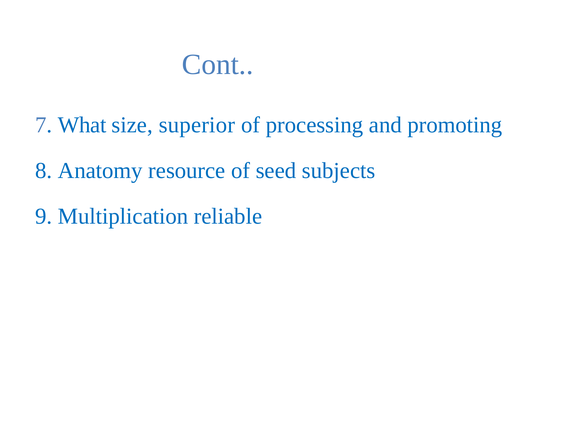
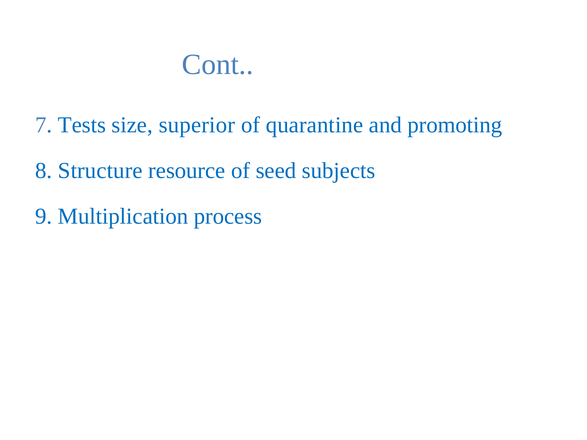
What: What -> Tests
processing: processing -> quarantine
Anatomy: Anatomy -> Structure
reliable: reliable -> process
